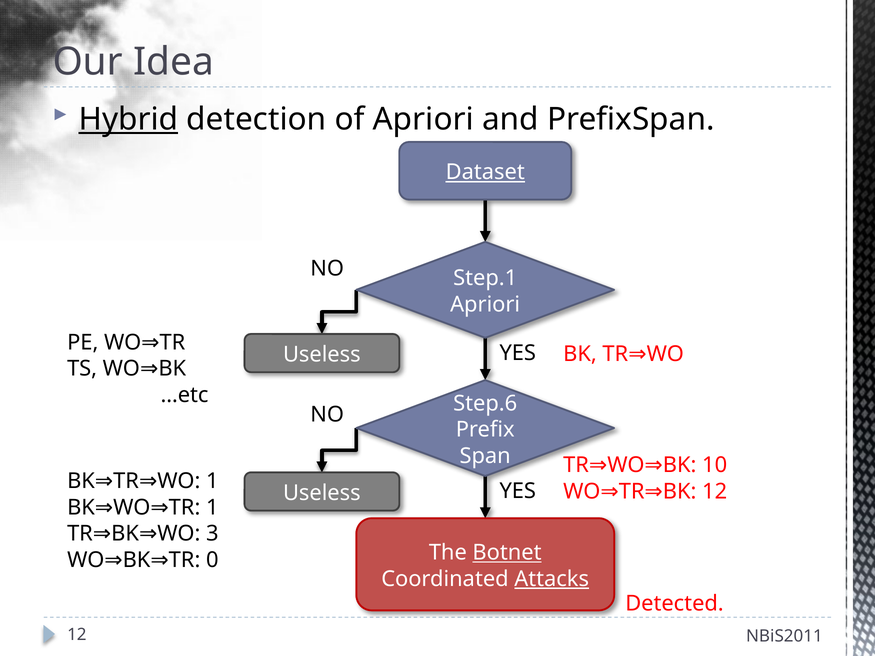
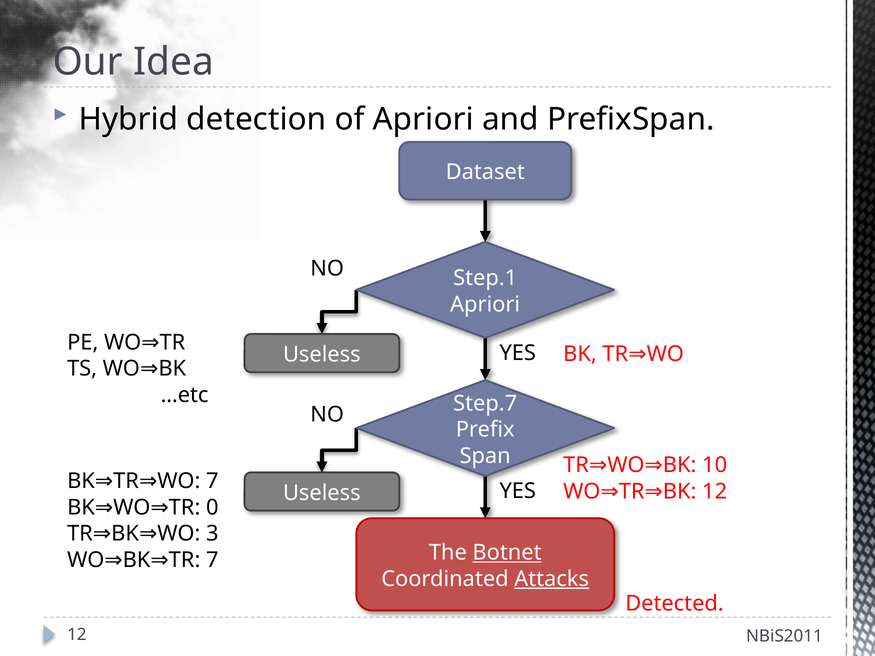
Hybrid underline: present -> none
Dataset underline: present -> none
Step.6: Step.6 -> Step.7
1 at (212, 481): 1 -> 7
1 at (212, 508): 1 -> 0
0 at (212, 560): 0 -> 7
